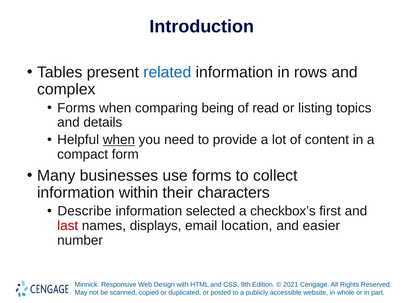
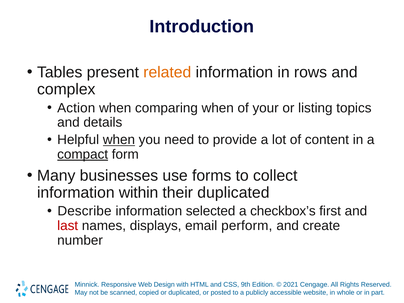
related colour: blue -> orange
Forms at (76, 108): Forms -> Action
comparing being: being -> when
read: read -> your
compact underline: none -> present
their characters: characters -> duplicated
location: location -> perform
easier: easier -> create
